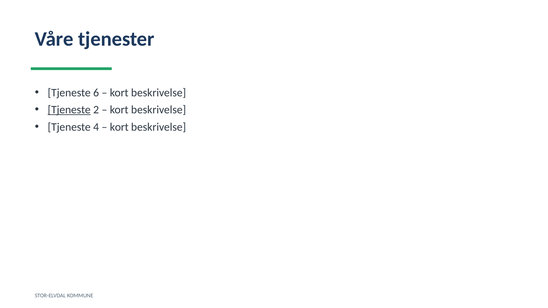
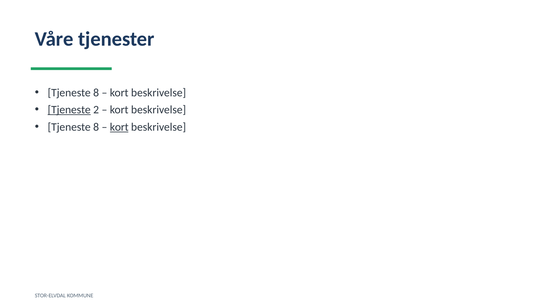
6 at (96, 93): 6 -> 8
4 at (96, 127): 4 -> 8
kort at (119, 127) underline: none -> present
